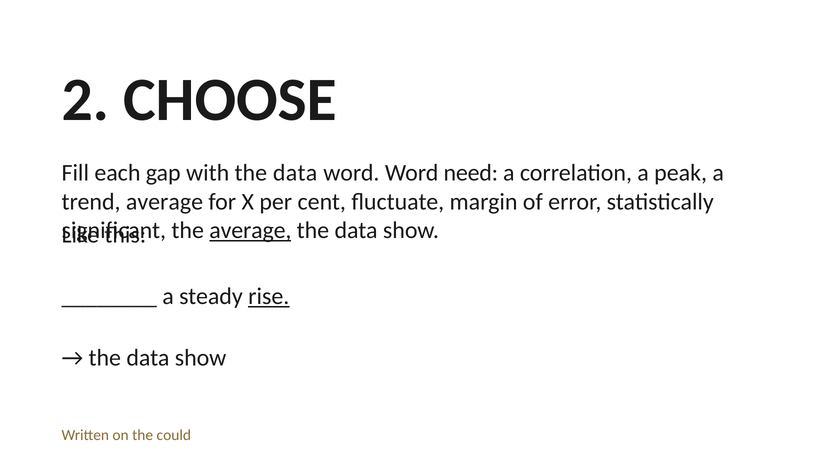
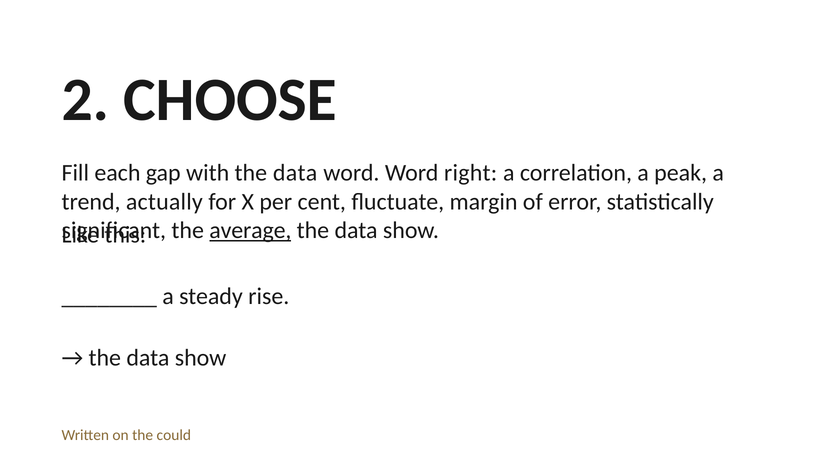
need: need -> right
trend average: average -> actually
rise underline: present -> none
